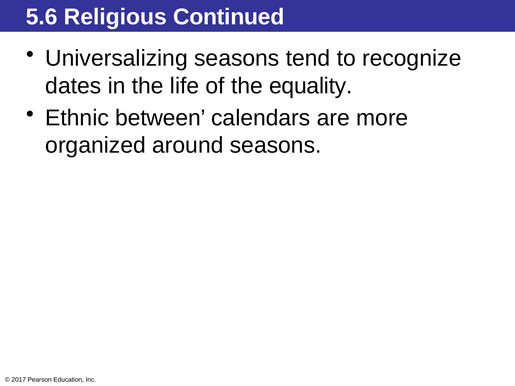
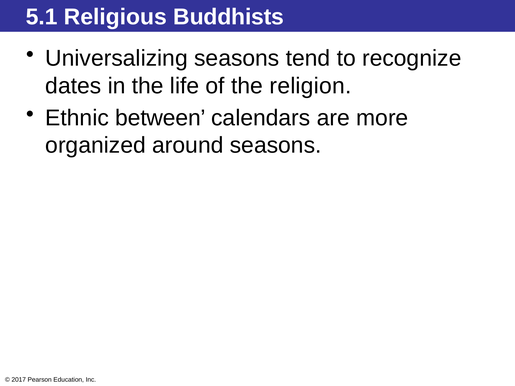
5.6: 5.6 -> 5.1
Continued: Continued -> Buddhists
equality: equality -> religion
